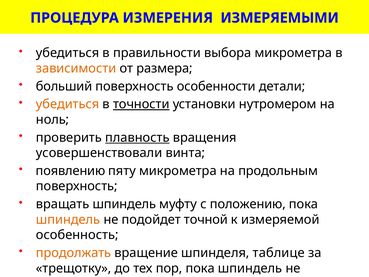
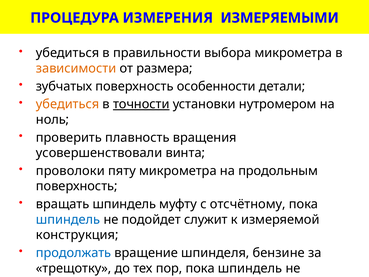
больший: больший -> зубчатых
плавность underline: present -> none
появлению: появлению -> проволоки
положению: положению -> отсчётному
шпиндель at (68, 219) colour: orange -> blue
точной: точной -> служит
особенность: особенность -> конструкция
продолжать colour: orange -> blue
таблице: таблице -> бензине
